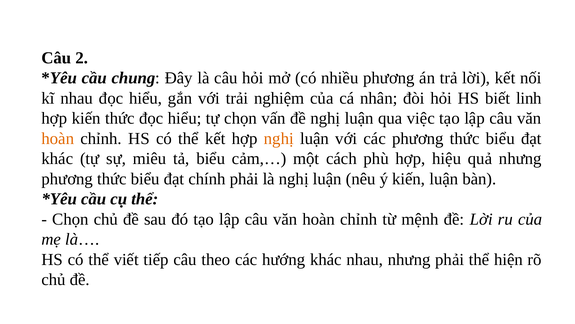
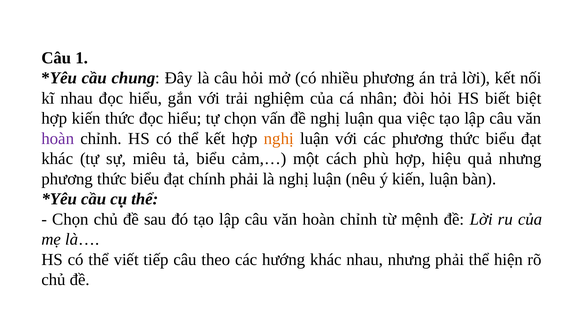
2: 2 -> 1
linh: linh -> biệt
hoàn at (58, 138) colour: orange -> purple
